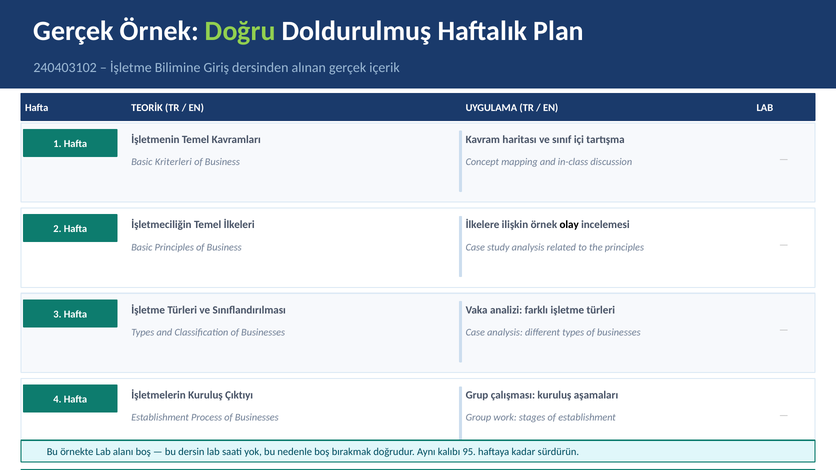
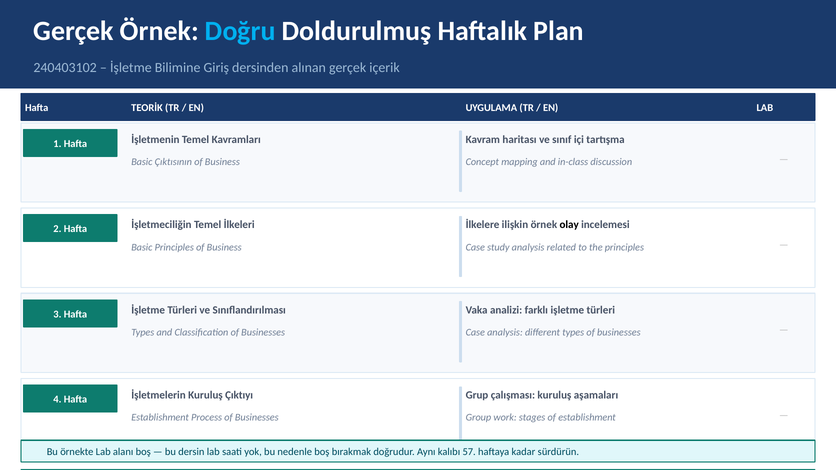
Doğru colour: light green -> light blue
Kriterleri: Kriterleri -> Çıktısının
95: 95 -> 57
